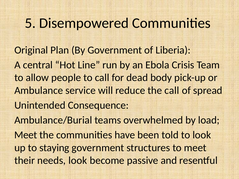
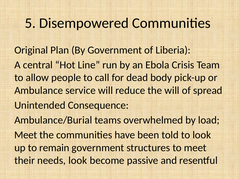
the call: call -> will
staying: staying -> remain
